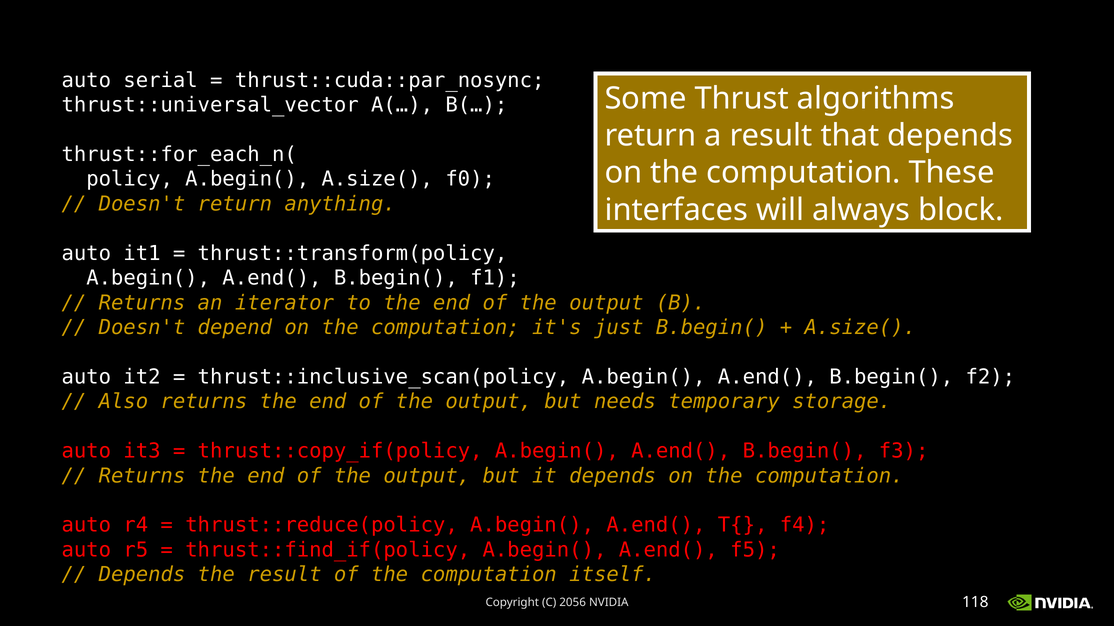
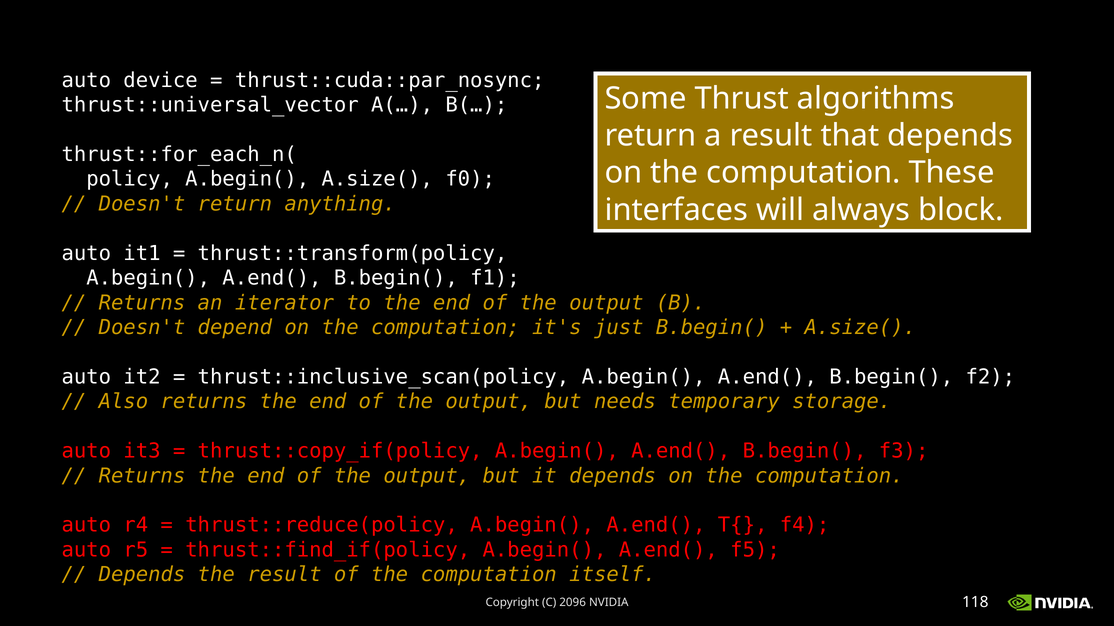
serial: serial -> device
2056: 2056 -> 2096
